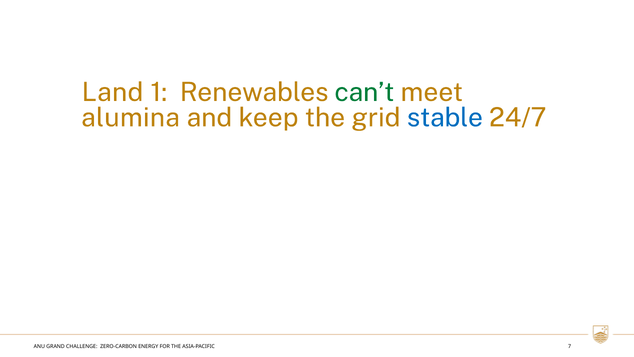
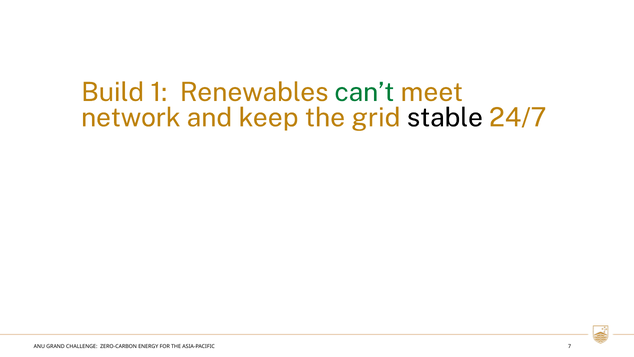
Land: Land -> Build
alumina: alumina -> network
stable colour: blue -> black
